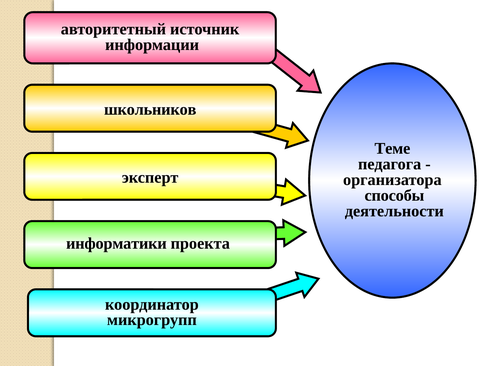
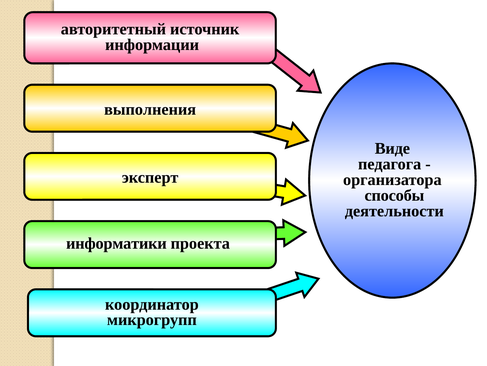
школьников: школьников -> выполнения
Теме: Теме -> Виде
